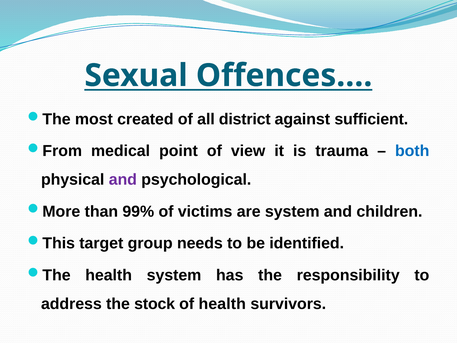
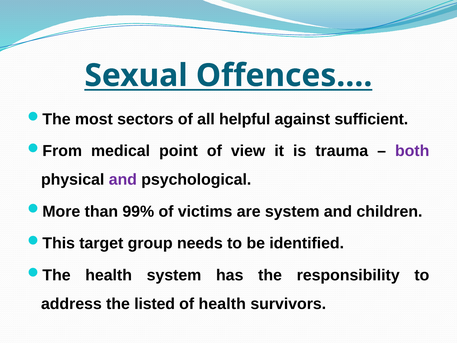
created: created -> sectors
district: district -> helpful
both colour: blue -> purple
stock: stock -> listed
